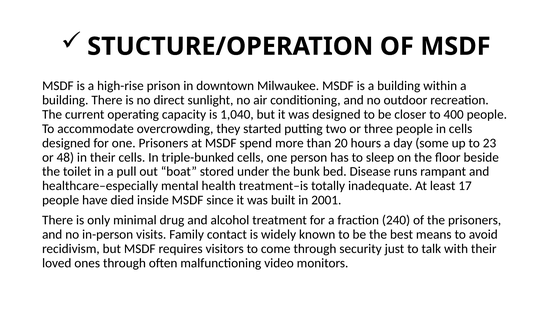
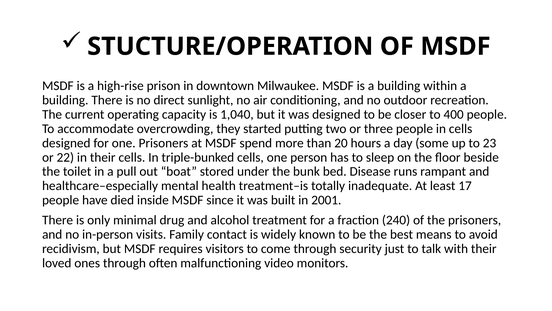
48: 48 -> 22
